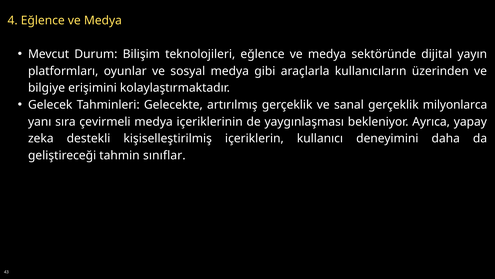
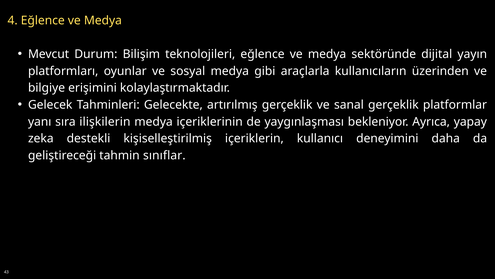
milyonlarca: milyonlarca -> platformlar
çevirmeli: çevirmeli -> ilişkilerin
